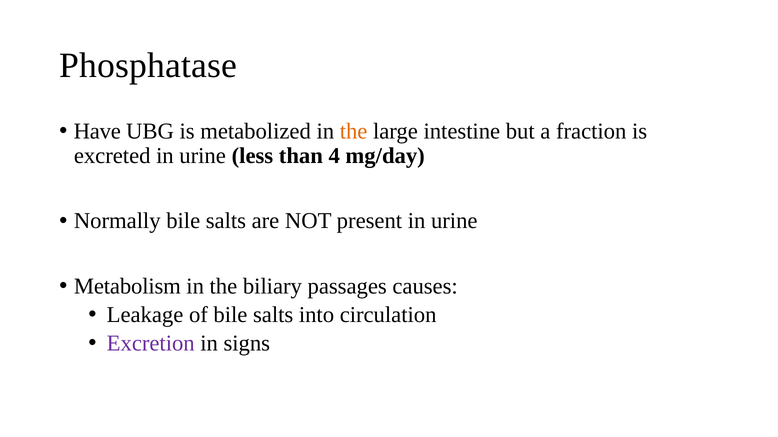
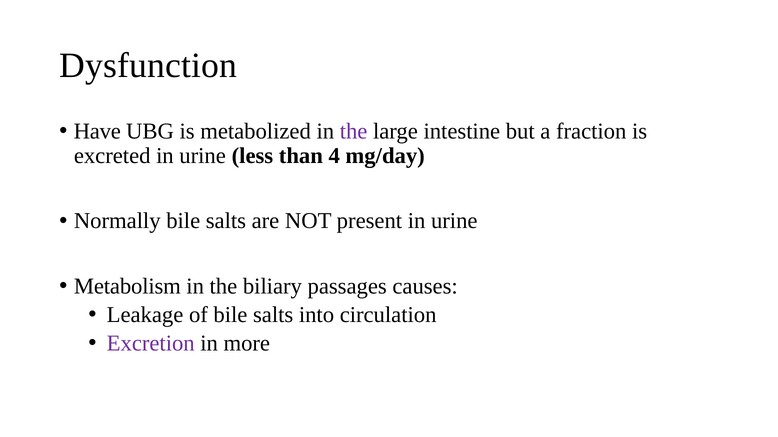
Phosphatase: Phosphatase -> Dysfunction
the at (354, 132) colour: orange -> purple
signs: signs -> more
